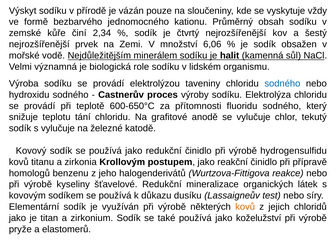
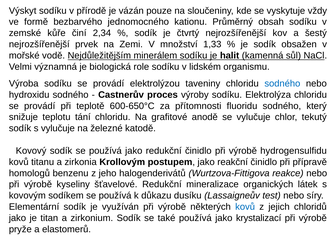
6,06: 6,06 -> 1,33
kovů at (245, 207) colour: orange -> blue
koželužství: koželužství -> krystalizací
